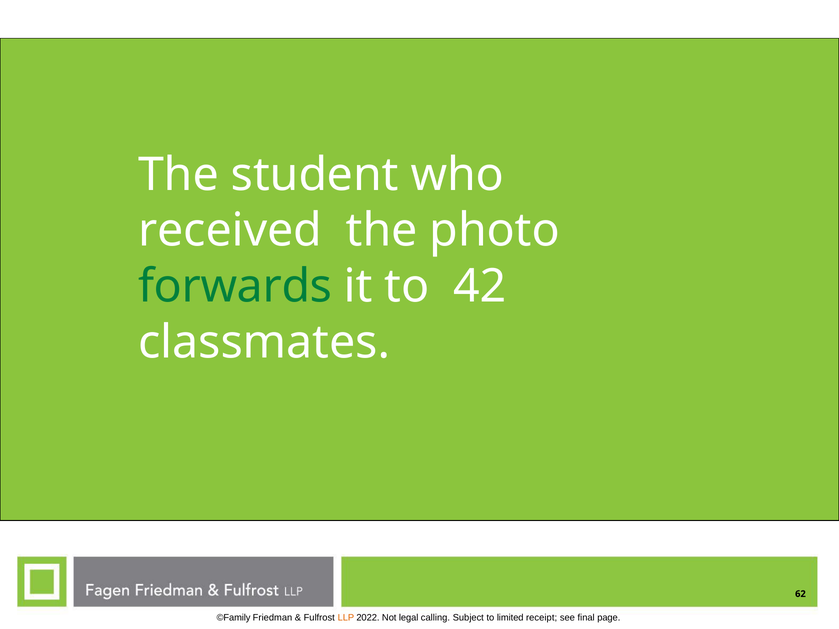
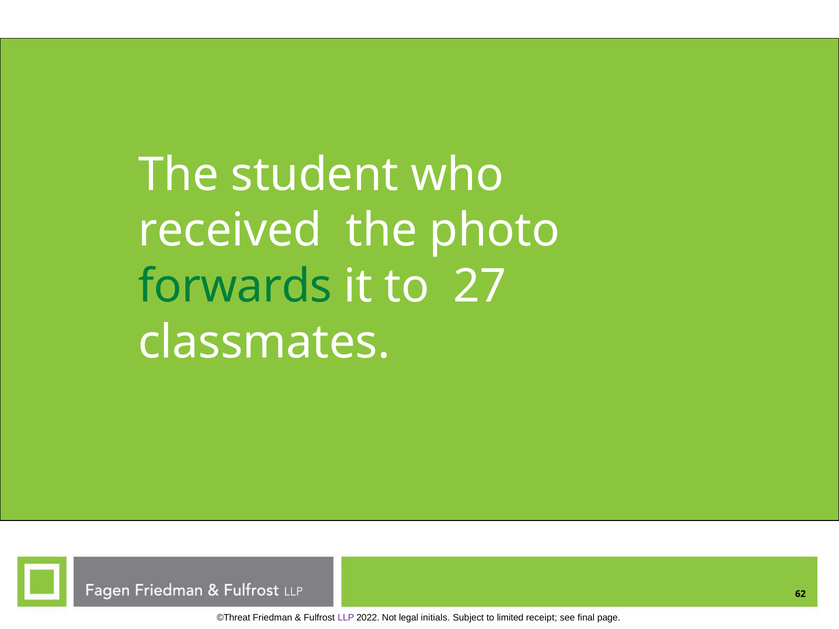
42: 42 -> 27
©Family: ©Family -> ©Threat
LLP colour: orange -> purple
calling: calling -> initials
